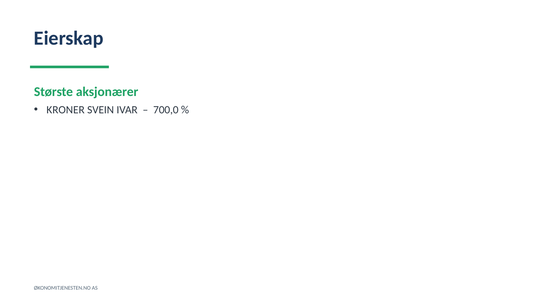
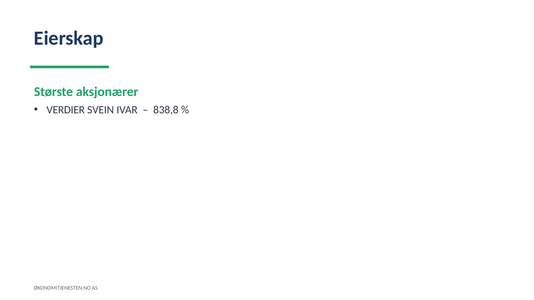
KRONER: KRONER -> VERDIER
700,0: 700,0 -> 838,8
